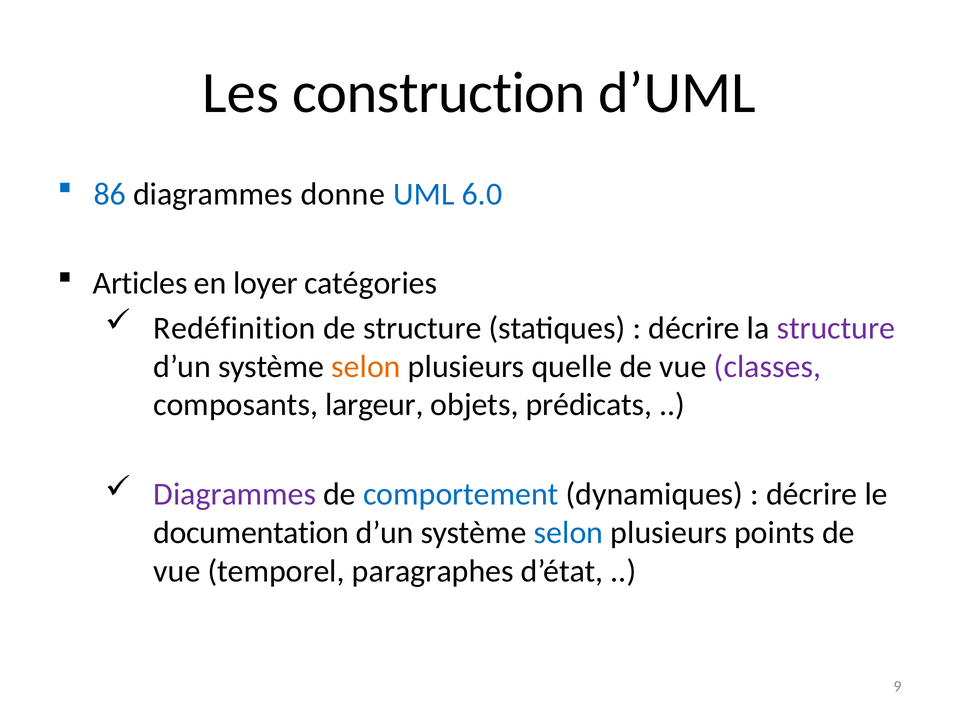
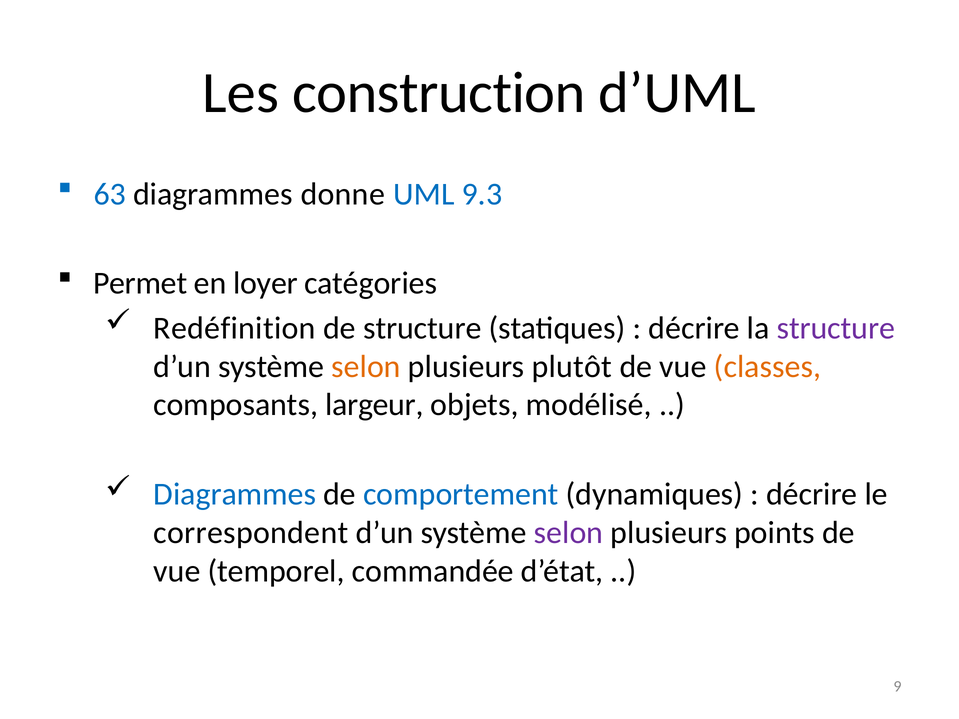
86: 86 -> 63
6.0: 6.0 -> 9.3
Articles: Articles -> Permet
quelle: quelle -> plutôt
classes colour: purple -> orange
prédicats: prédicats -> modélisé
Diagrammes at (235, 494) colour: purple -> blue
documentation: documentation -> correspondent
selon at (569, 533) colour: blue -> purple
paragraphes: paragraphes -> commandée
